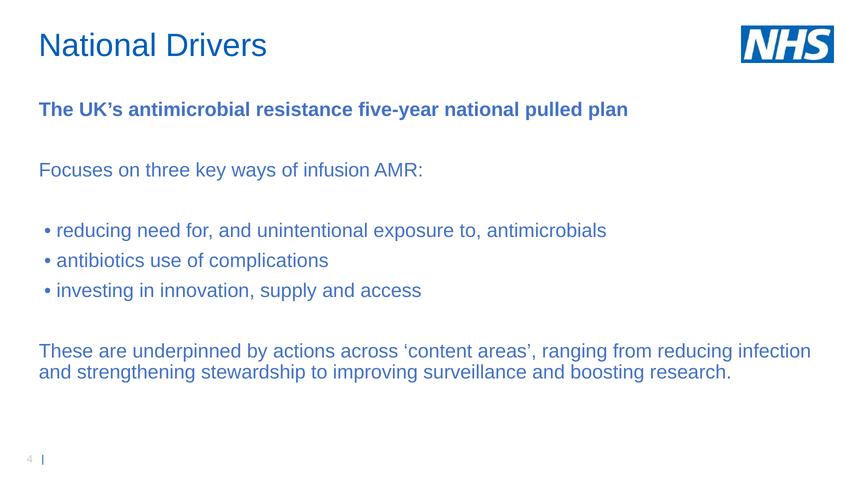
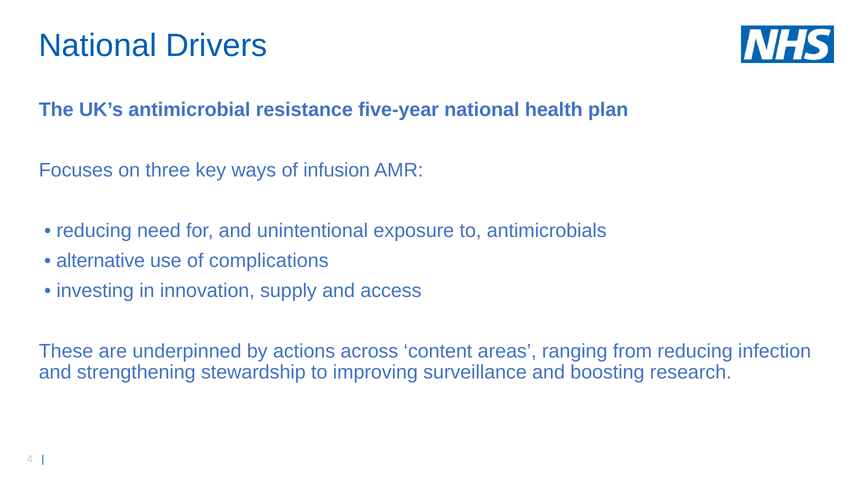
pulled: pulled -> health
antibiotics: antibiotics -> alternative
